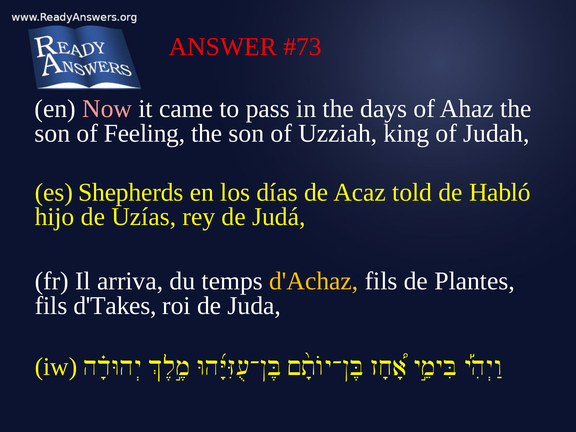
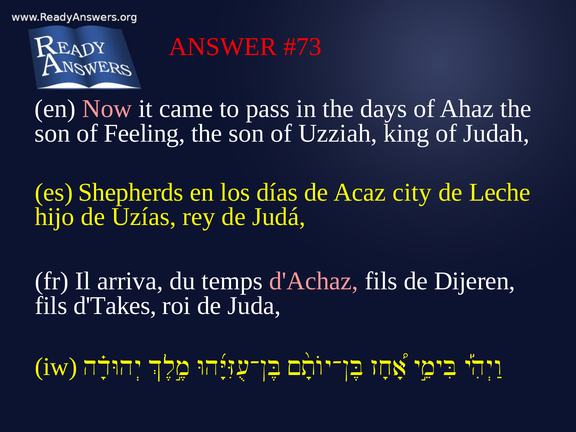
told: told -> city
Habló: Habló -> Leche
d'Achaz colour: yellow -> pink
Plantes: Plantes -> Dijeren
